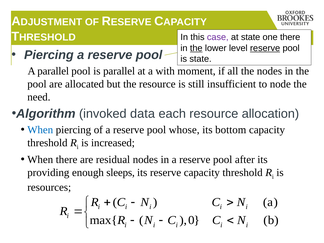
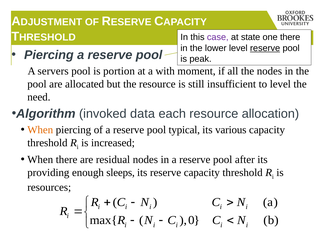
the at (196, 48) underline: present -> none
is state: state -> peak
A parallel: parallel -> servers
is parallel: parallel -> portion
to node: node -> level
When at (40, 130) colour: blue -> orange
whose: whose -> typical
bottom: bottom -> various
